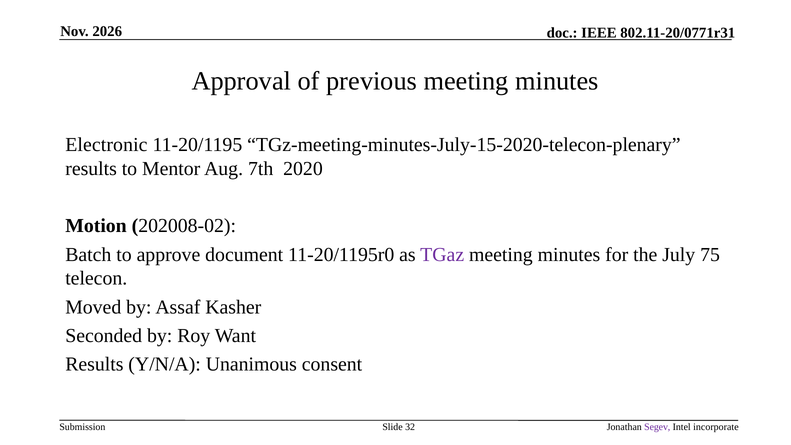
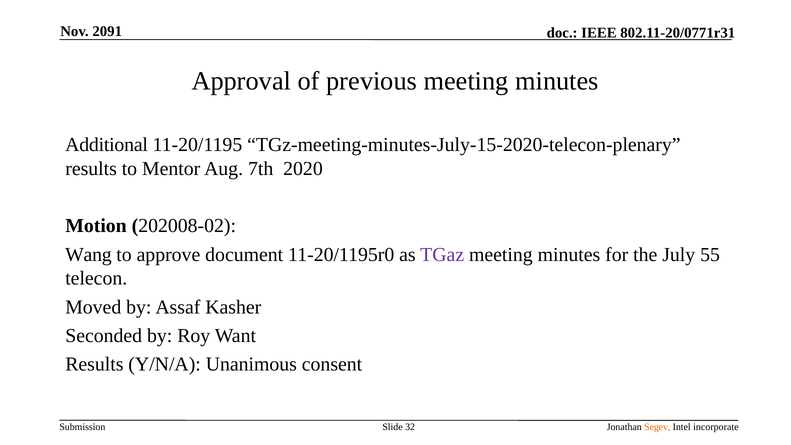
2026: 2026 -> 2091
Electronic: Electronic -> Additional
Batch: Batch -> Wang
75: 75 -> 55
Segev colour: purple -> orange
